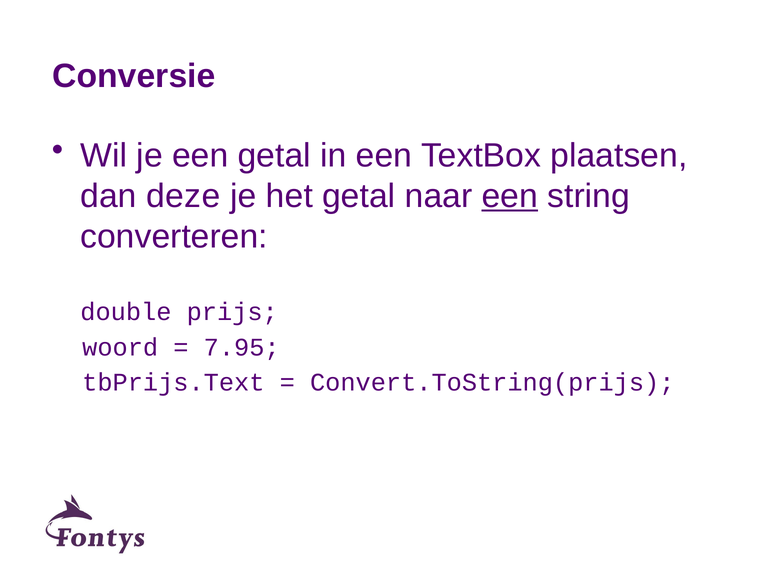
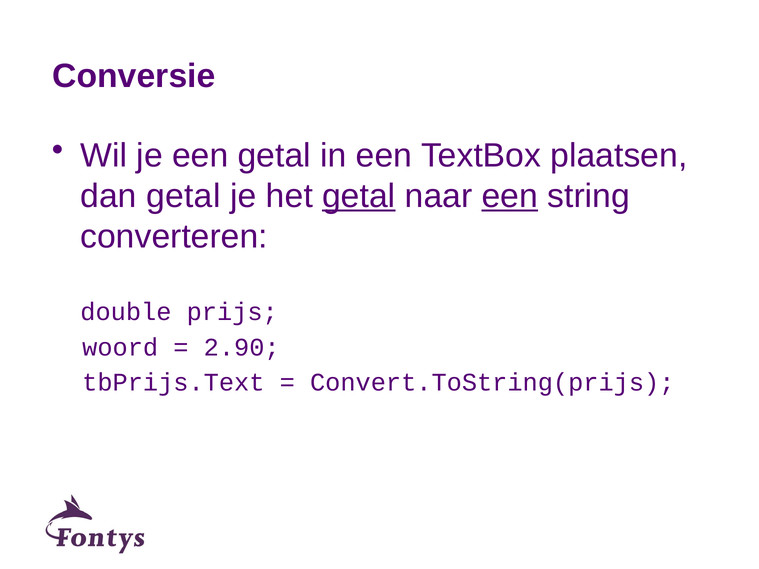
dan deze: deze -> getal
getal at (359, 196) underline: none -> present
7.95: 7.95 -> 2.90
